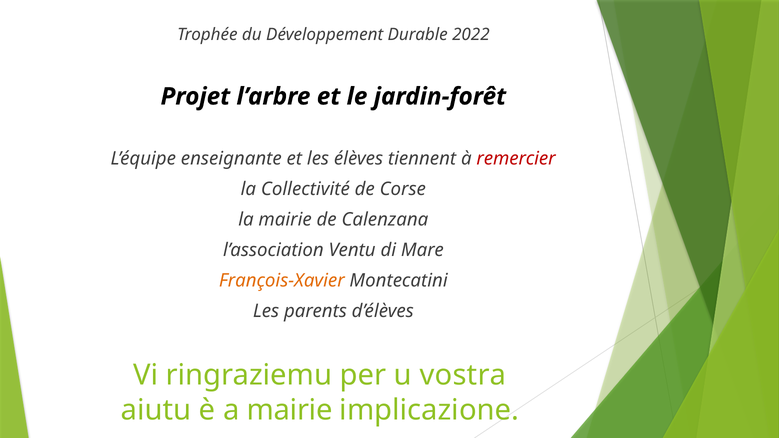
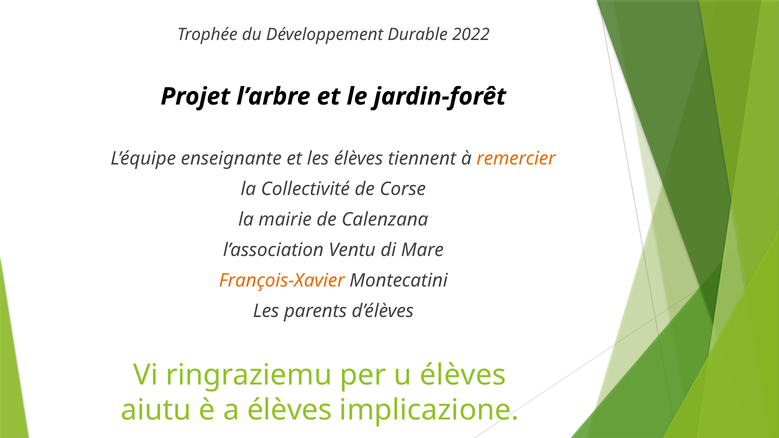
remercier colour: red -> orange
u vostra: vostra -> élèves
a mairie: mairie -> élèves
